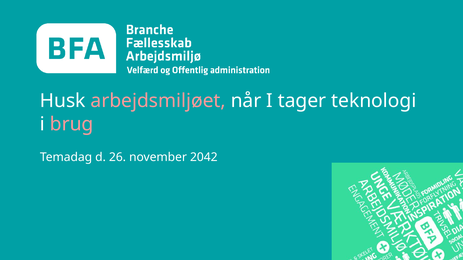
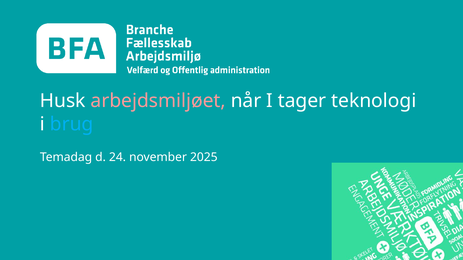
brug colour: pink -> light blue
26: 26 -> 24
2042: 2042 -> 2025
